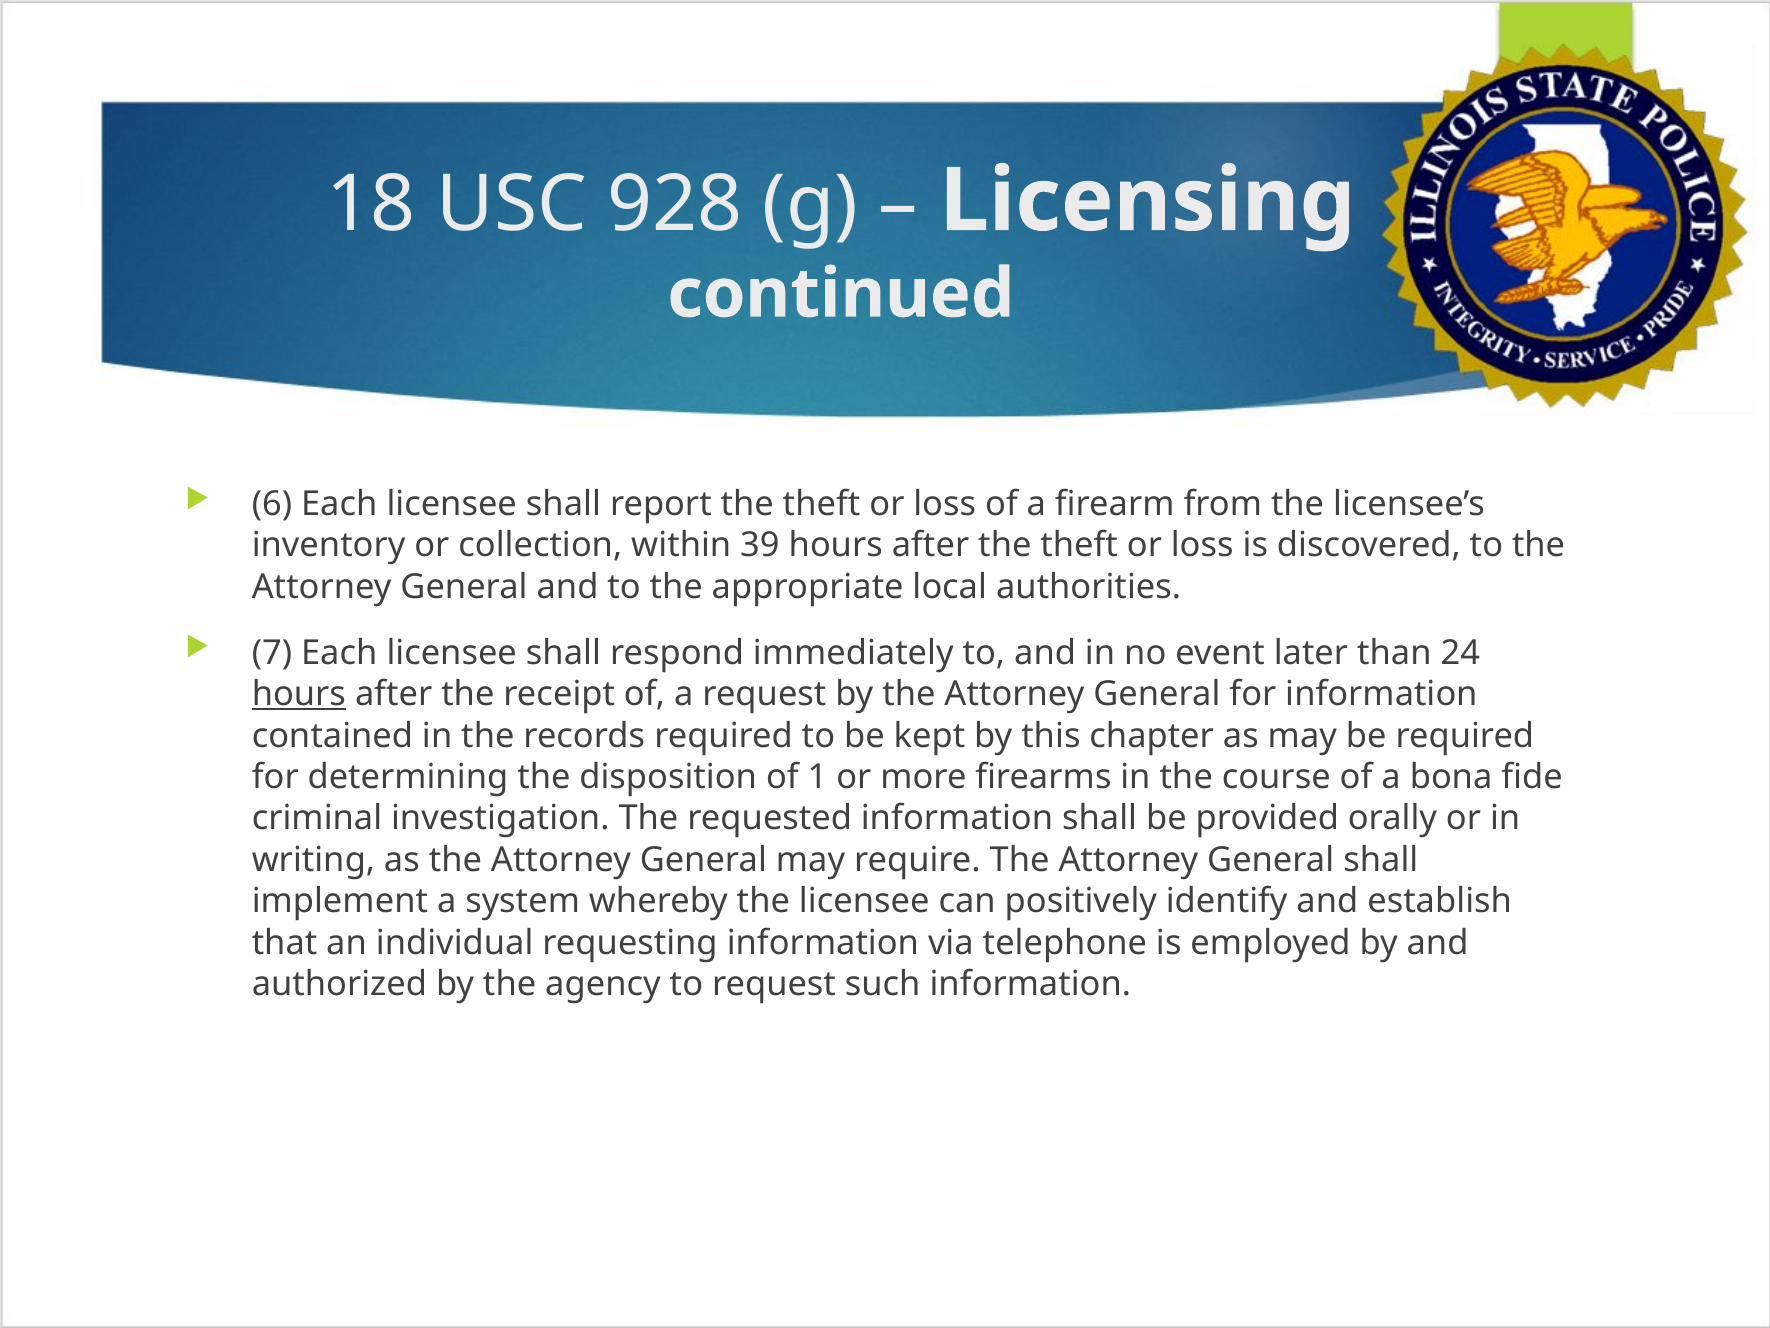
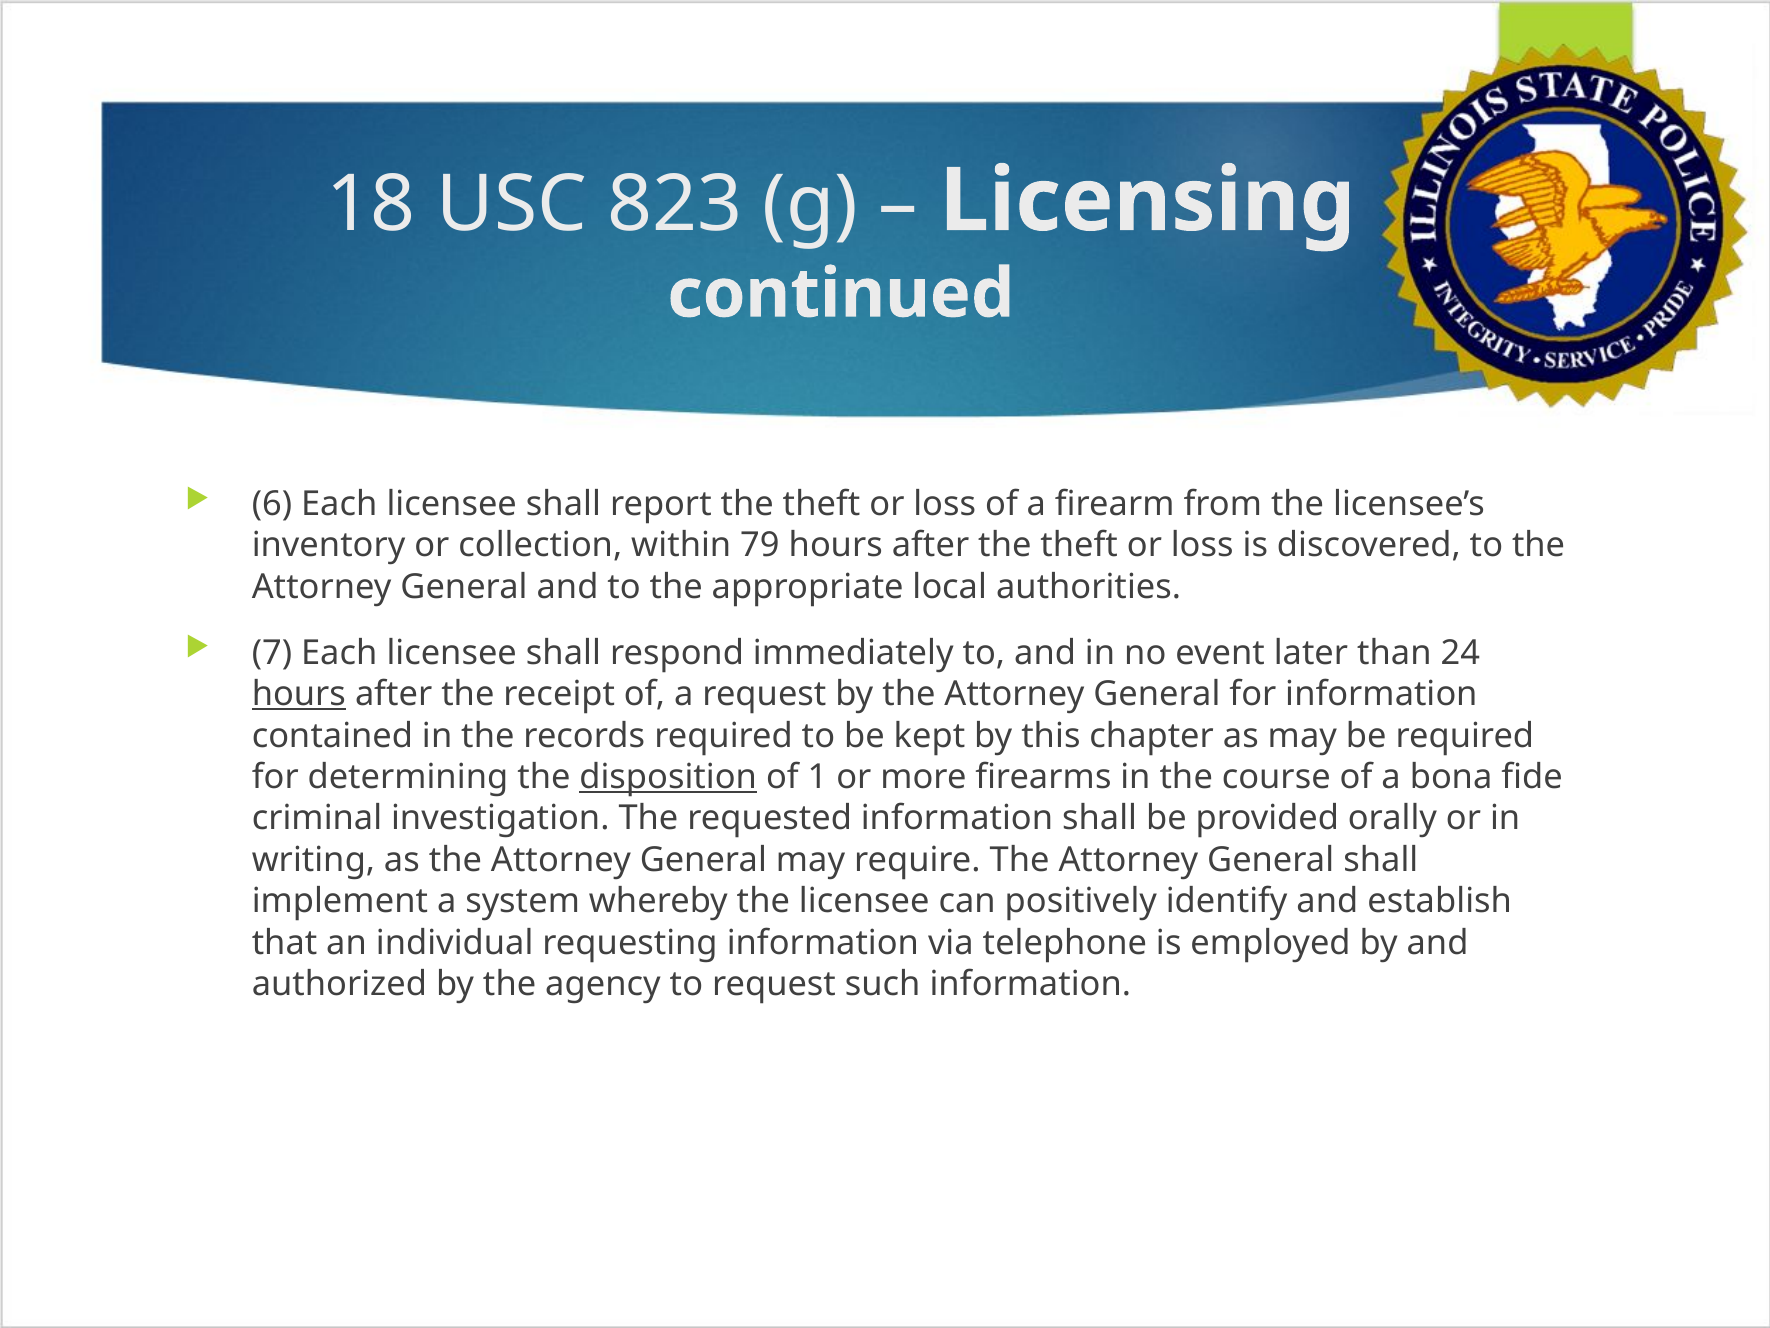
928: 928 -> 823
39: 39 -> 79
disposition underline: none -> present
